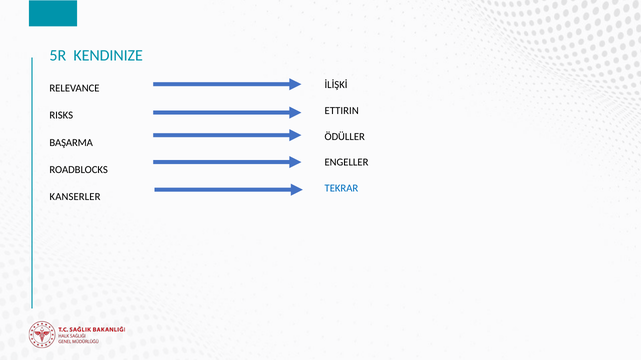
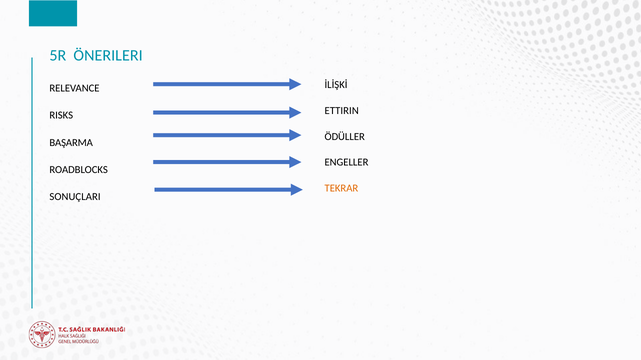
KENDINIZE: KENDINIZE -> ÖNERILERI
TEKRAR colour: blue -> orange
KANSERLER: KANSERLER -> SONUÇLARI
